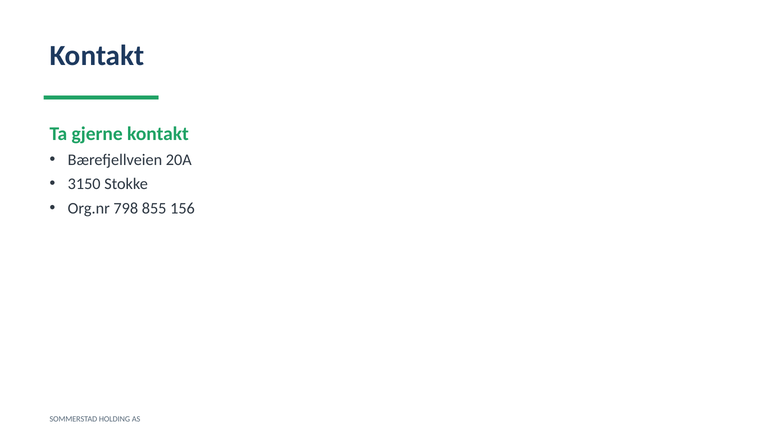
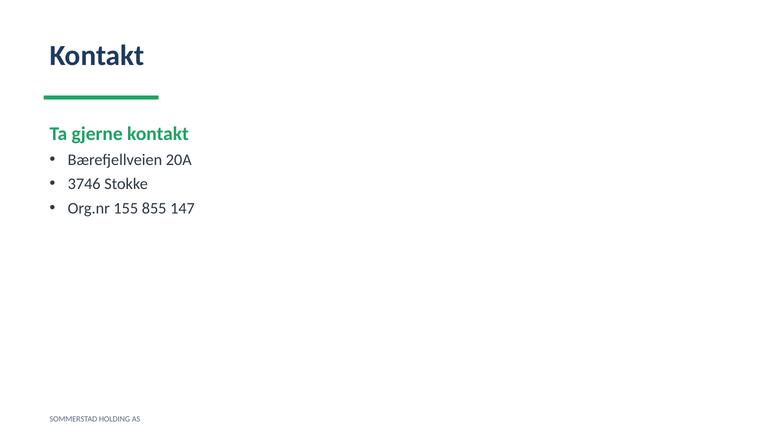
3150: 3150 -> 3746
798: 798 -> 155
156: 156 -> 147
